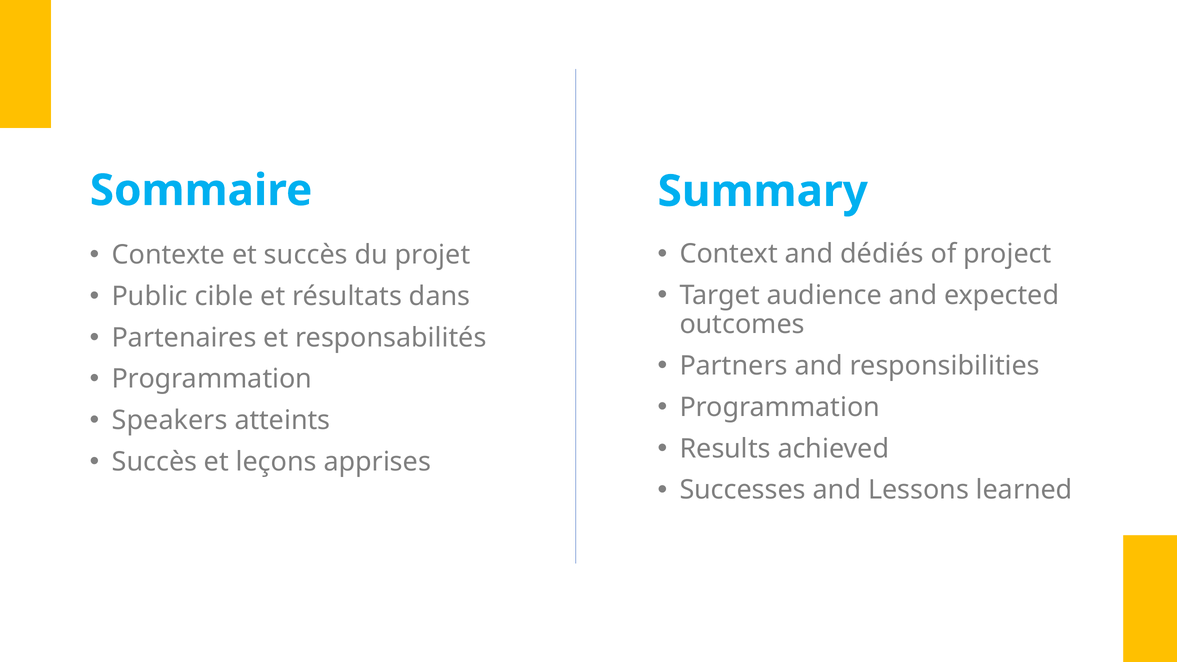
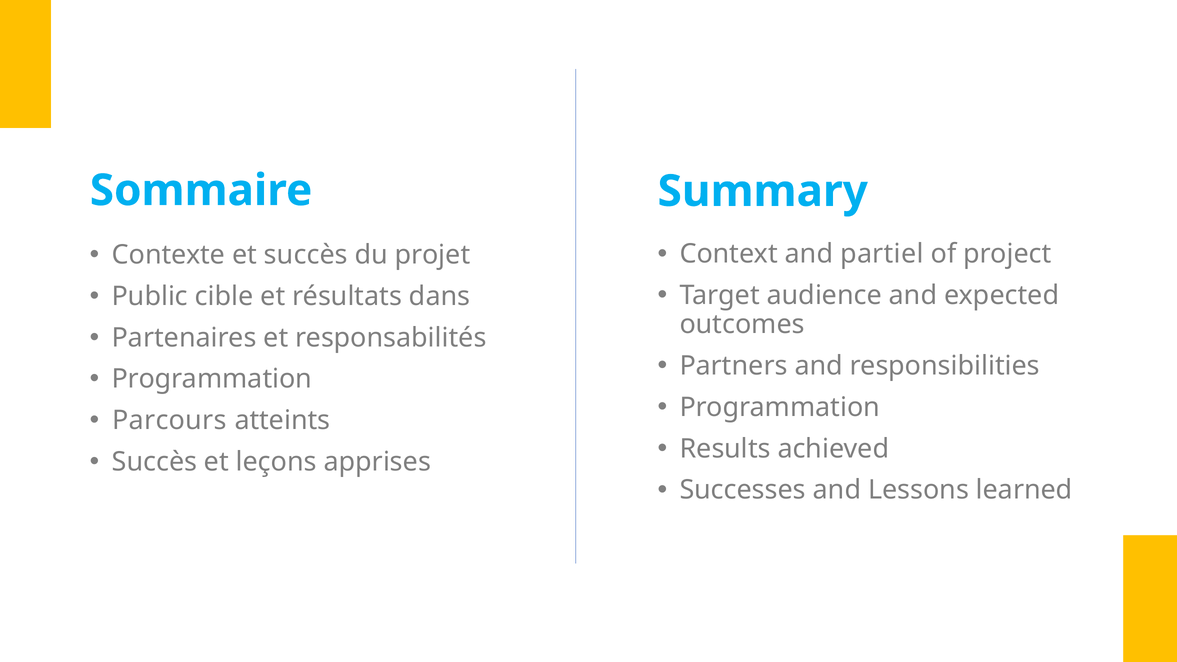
dédiés: dédiés -> partiel
Speakers: Speakers -> Parcours
